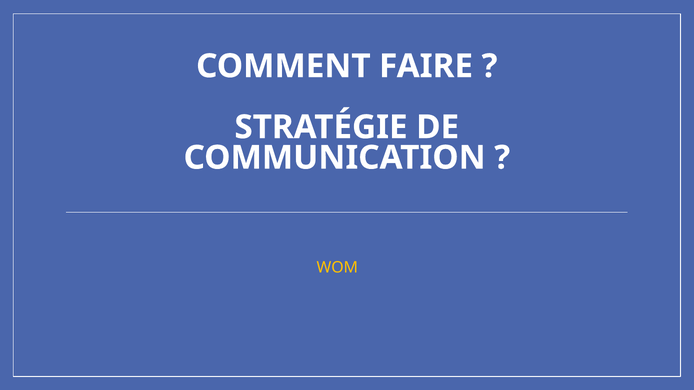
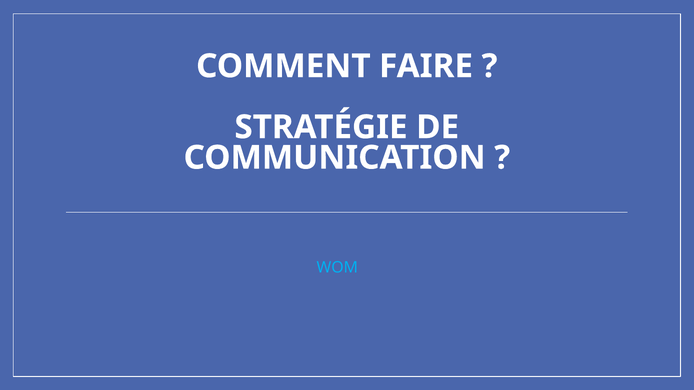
WOM colour: yellow -> light blue
